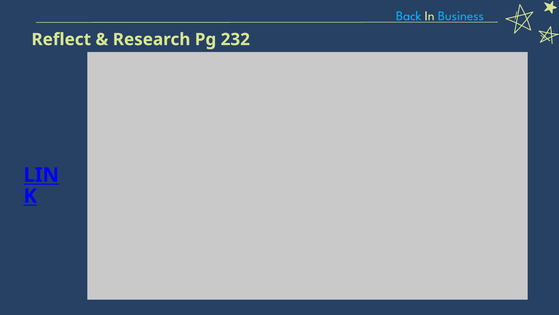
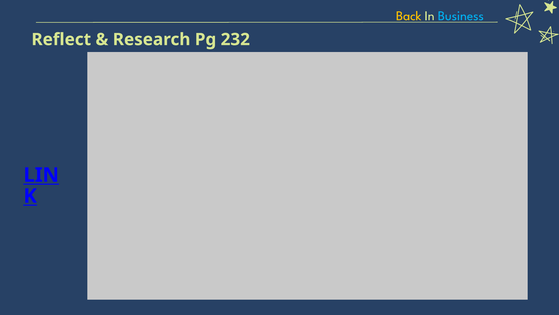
Back colour: light blue -> yellow
